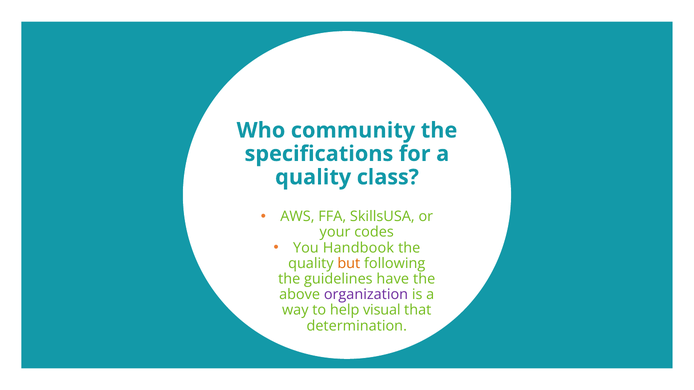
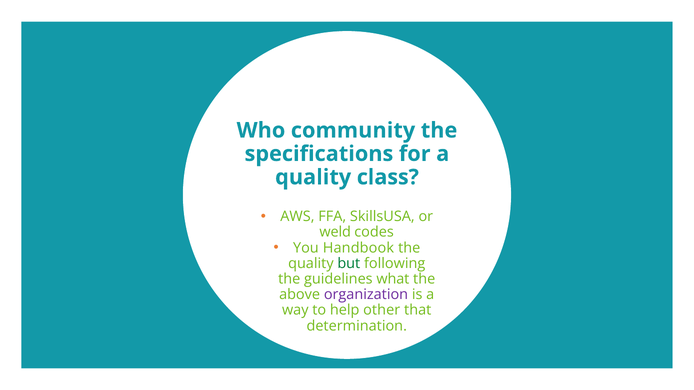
your: your -> weld
but colour: orange -> green
have: have -> what
visual: visual -> other
